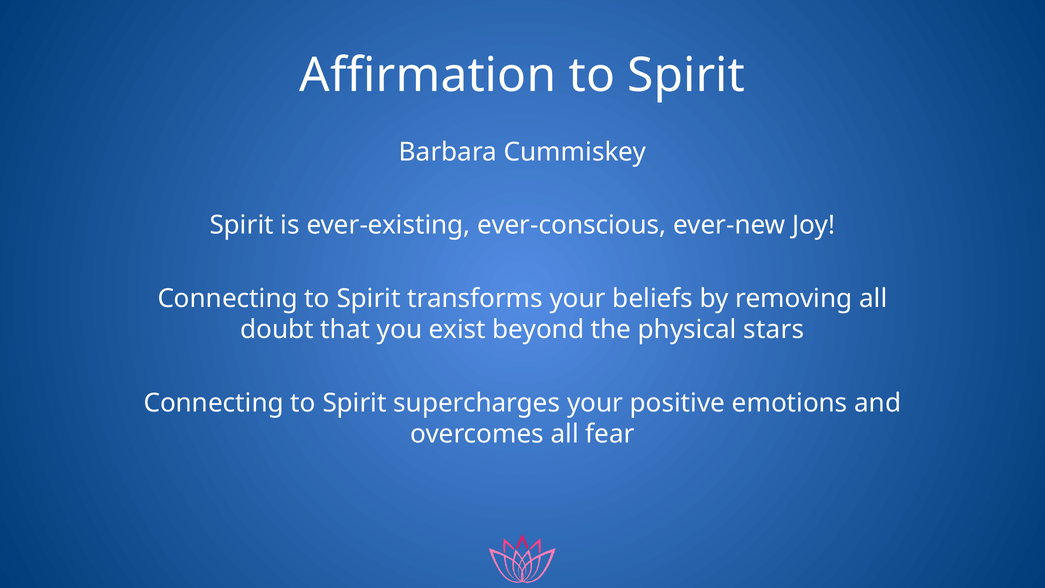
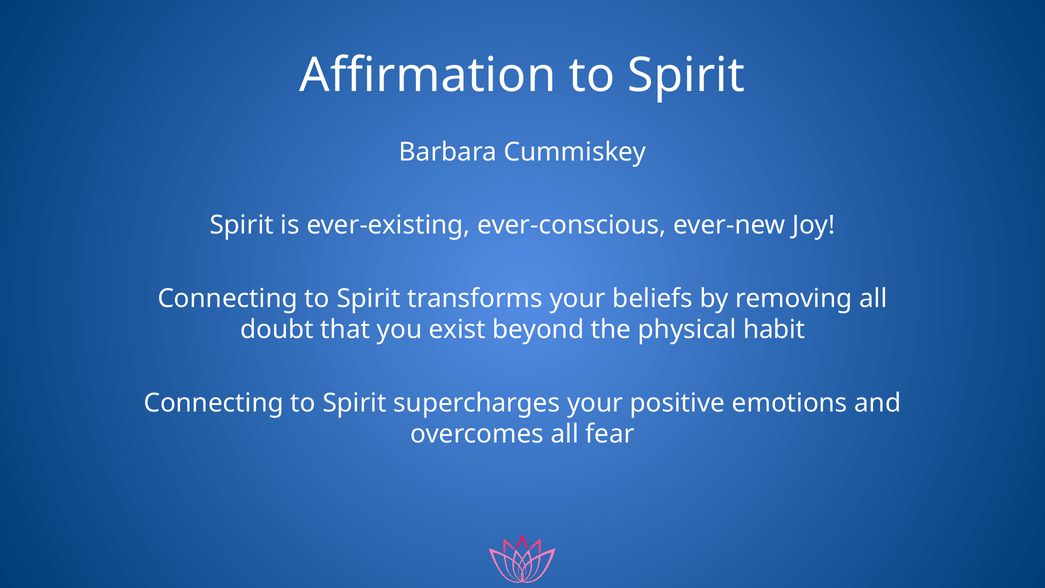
stars: stars -> habit
